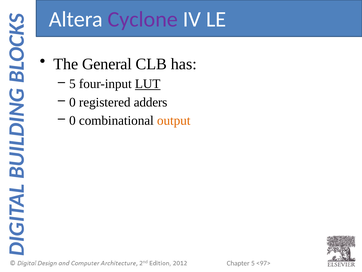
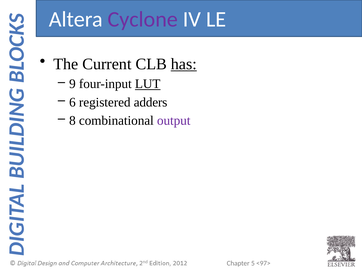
General: General -> Current
has underline: none -> present
5 at (72, 84): 5 -> 9
0 at (72, 102): 0 -> 6
0 at (72, 120): 0 -> 8
output colour: orange -> purple
